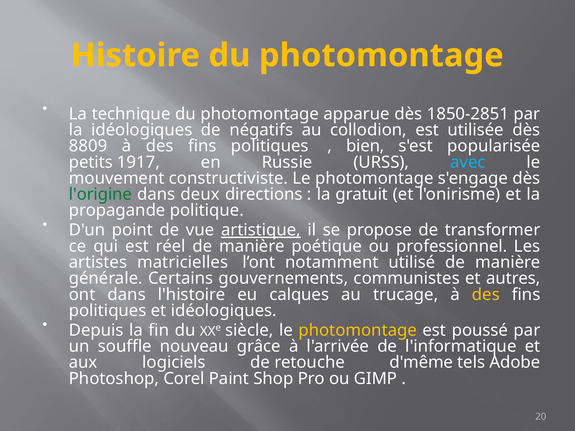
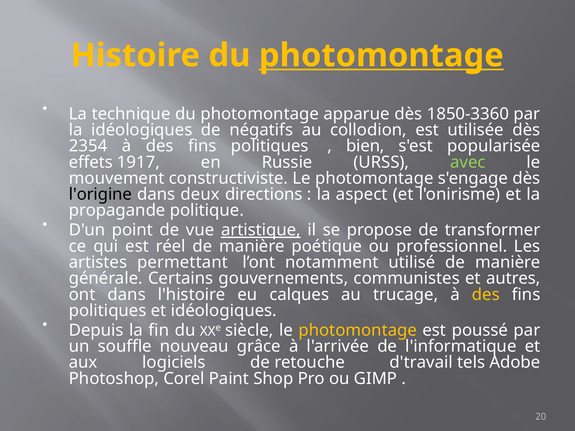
photomontage at (381, 55) underline: none -> present
1850-2851: 1850-2851 -> 1850-3360
8809: 8809 -> 2354
petits: petits -> effets
avec colour: light blue -> light green
l'origine colour: green -> black
gratuit: gratuit -> aspect
matricielles: matricielles -> permettant
d'même: d'même -> d'travail
